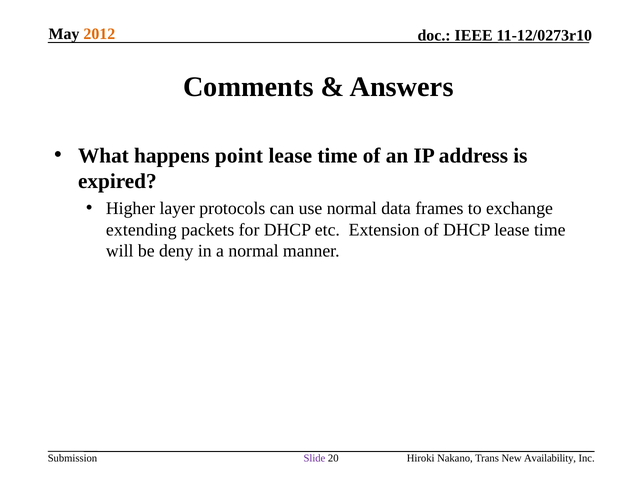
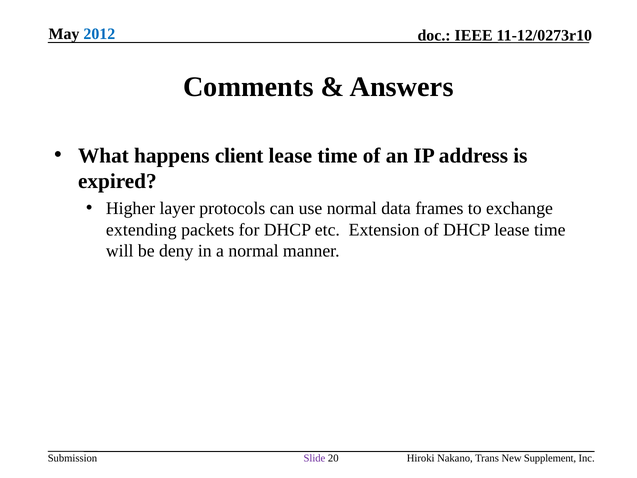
2012 colour: orange -> blue
point: point -> client
Availability: Availability -> Supplement
